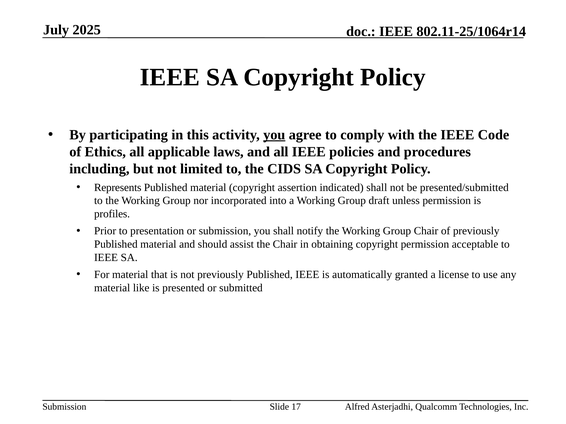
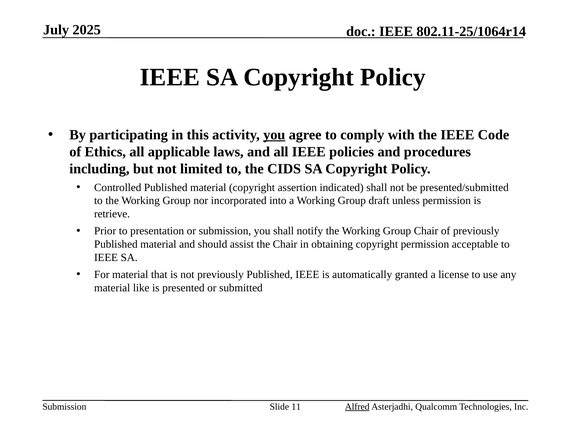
Represents: Represents -> Controlled
profiles: profiles -> retrieve
17: 17 -> 11
Alfred underline: none -> present
